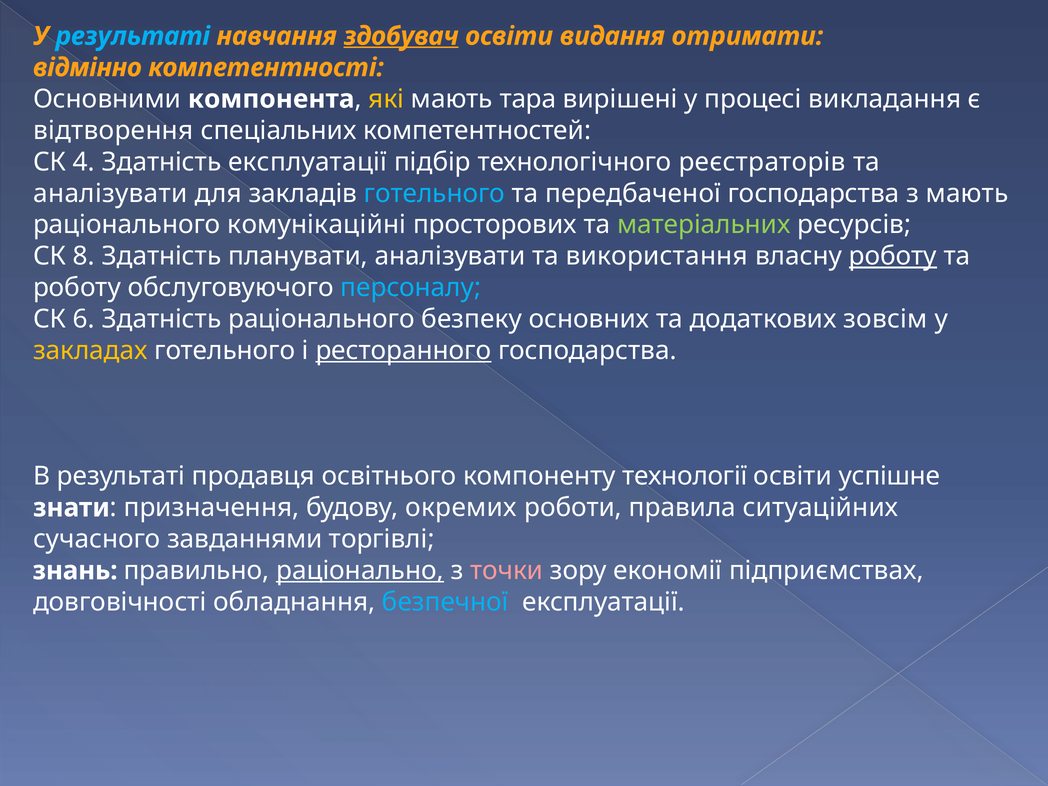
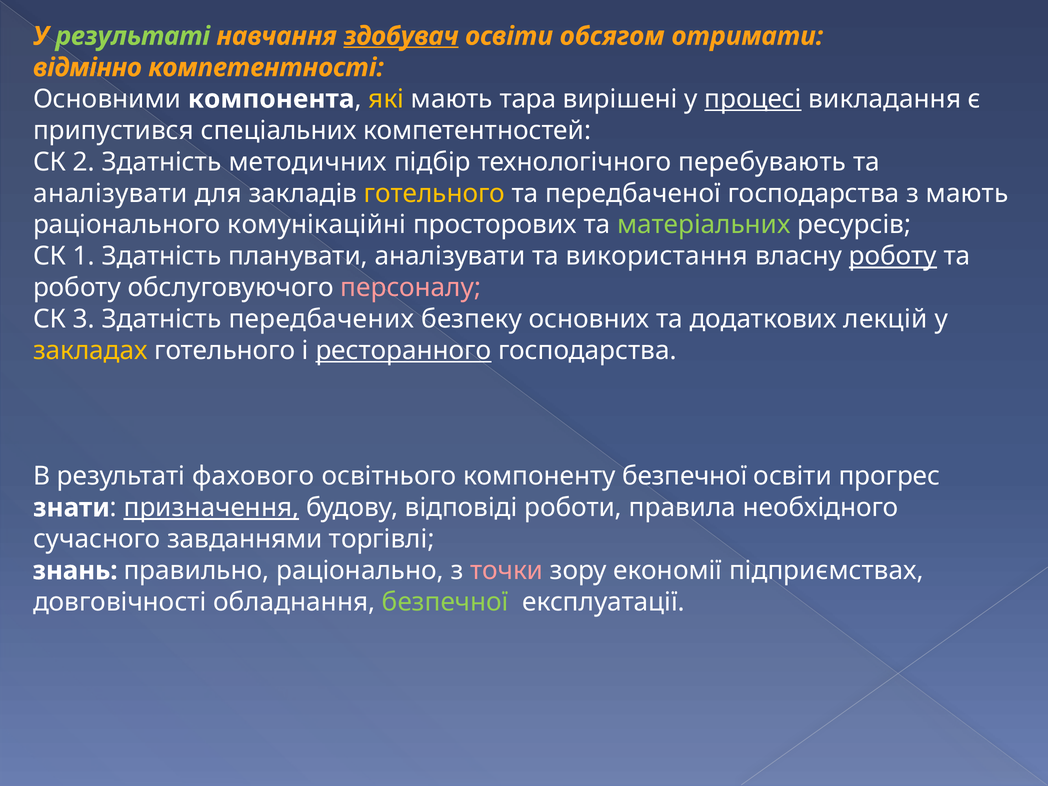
результаті at (133, 36) colour: light blue -> light green
видання: видання -> обсягом
процесі underline: none -> present
відтворення: відтворення -> припустився
4: 4 -> 2
Здатність експлуатації: експлуатації -> методичних
реєстраторів: реєстраторів -> перебувають
готельного at (434, 193) colour: light blue -> yellow
8: 8 -> 1
персоналу colour: light blue -> pink
6: 6 -> 3
Здатність раціонального: раціонального -> передбачених
зовсім: зовсім -> лекцій
продавця: продавця -> фахового
компоненту технології: технології -> безпечної
успішне: успішне -> прогрес
призначення underline: none -> present
окремих: окремих -> відповіді
ситуаційних: ситуаційних -> необхідного
раціонально underline: present -> none
безпечної at (445, 602) colour: light blue -> light green
